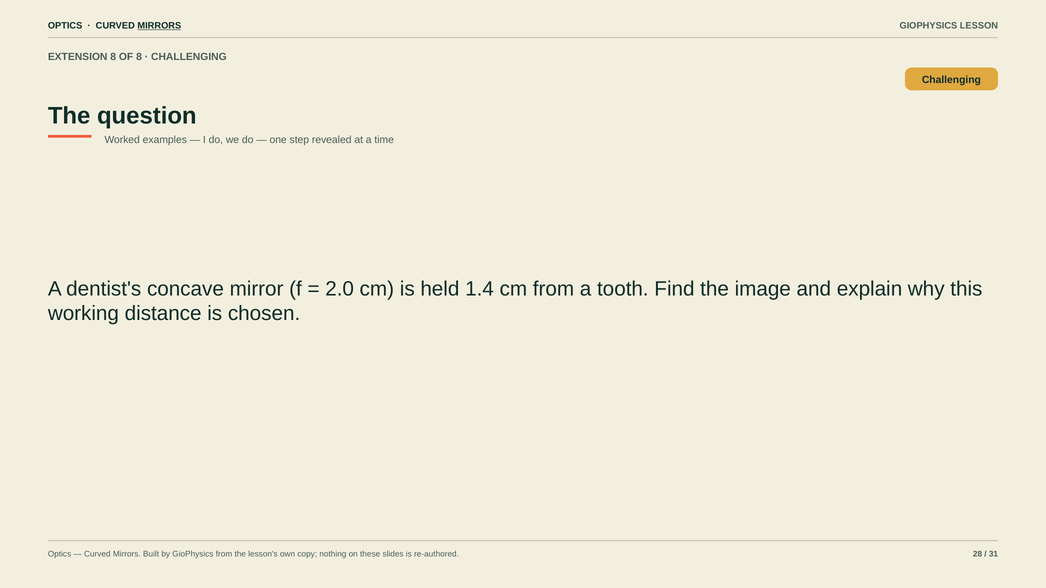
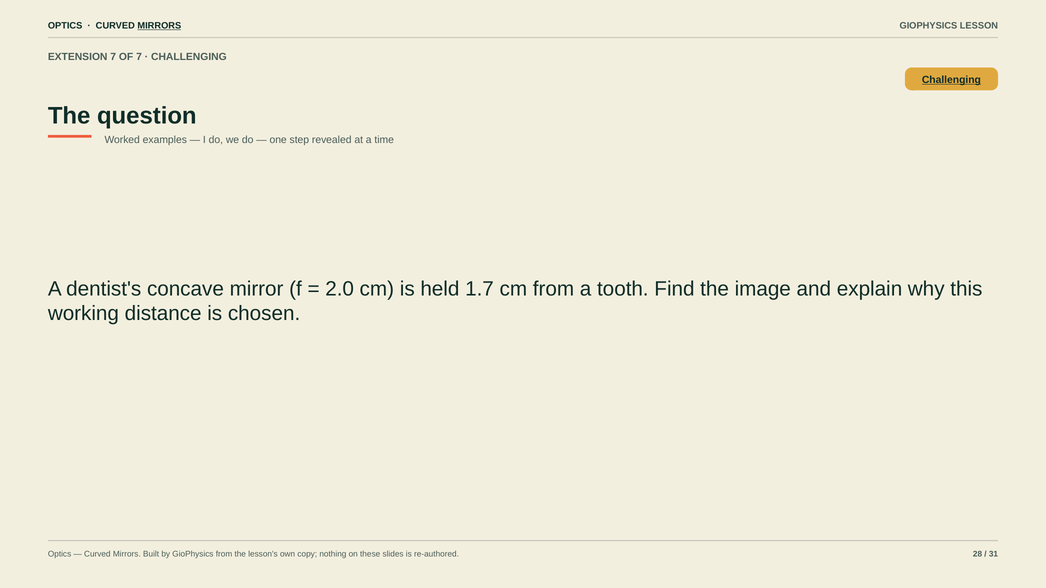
EXTENSION 8: 8 -> 7
OF 8: 8 -> 7
Challenging at (951, 80) underline: none -> present
1.4: 1.4 -> 1.7
